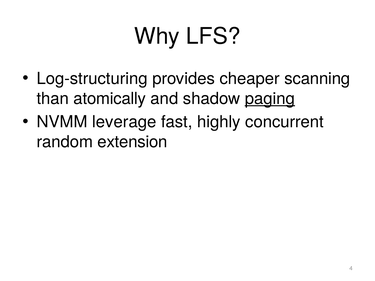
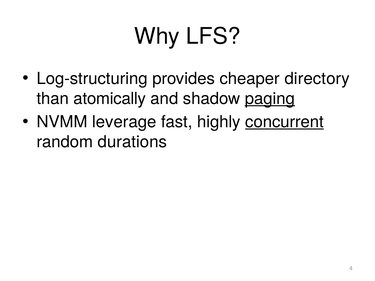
scanning: scanning -> directory
concurrent underline: none -> present
extension: extension -> durations
